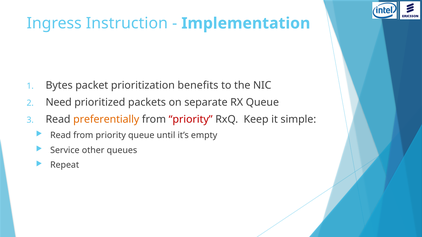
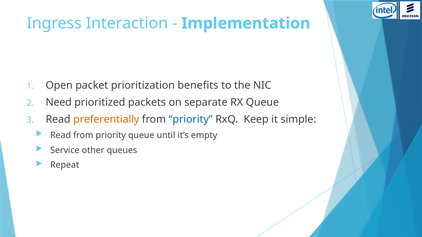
Instruction: Instruction -> Interaction
Bytes: Bytes -> Open
priority at (191, 120) colour: red -> blue
